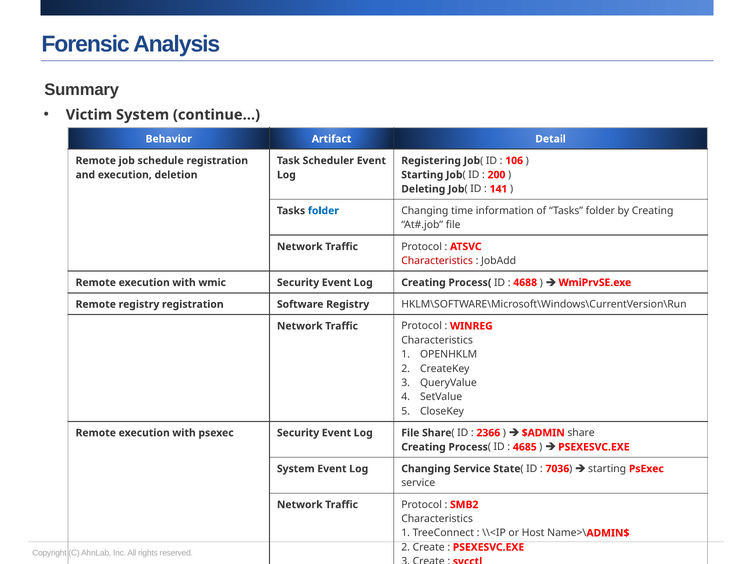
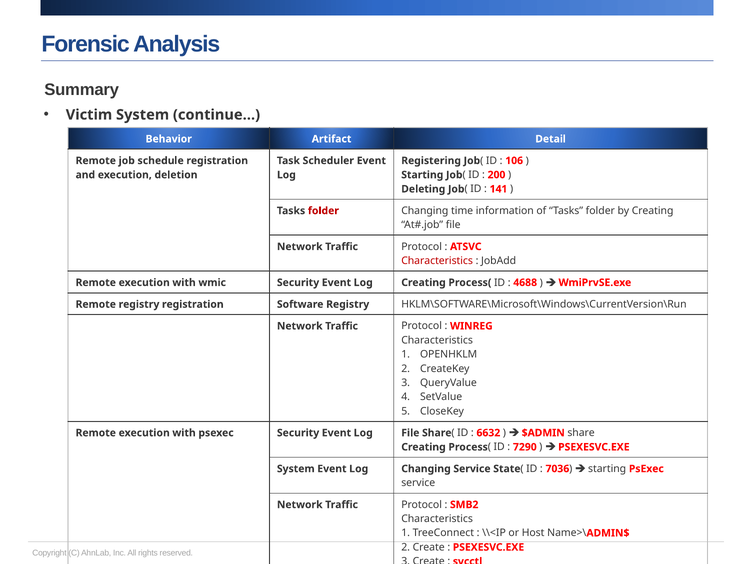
folder at (323, 211) colour: blue -> red
2366: 2366 -> 6632
4685: 4685 -> 7290
